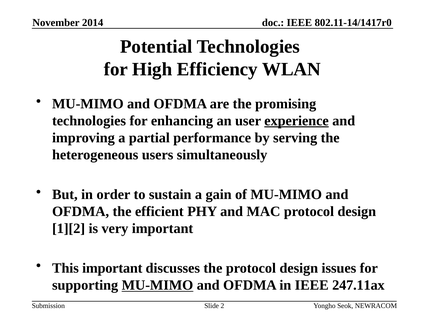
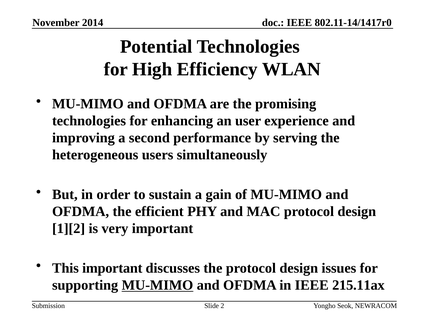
experience underline: present -> none
partial: partial -> second
247.11ax: 247.11ax -> 215.11ax
